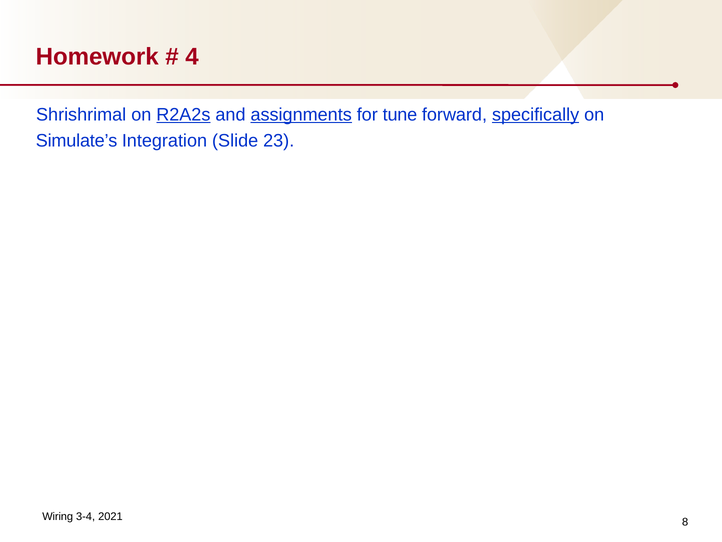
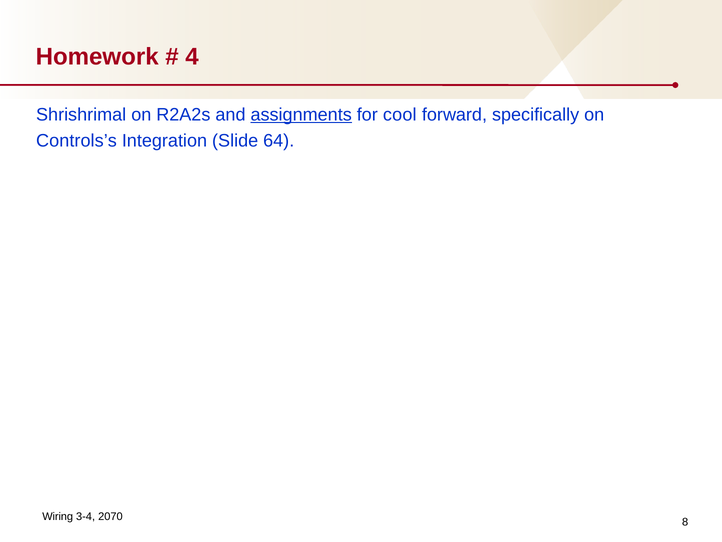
R2A2s underline: present -> none
tune: tune -> cool
specifically underline: present -> none
Simulate’s: Simulate’s -> Controls’s
23: 23 -> 64
2021: 2021 -> 2070
